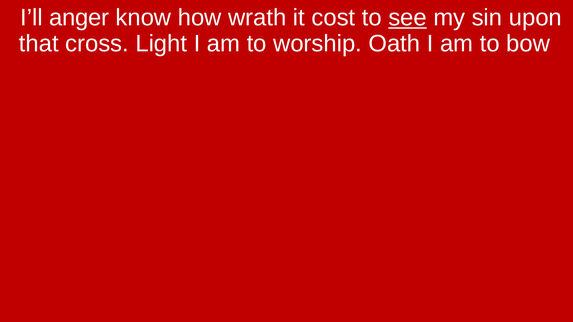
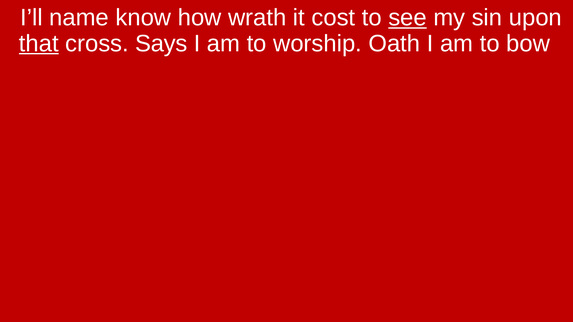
anger: anger -> name
that underline: none -> present
Light: Light -> Says
